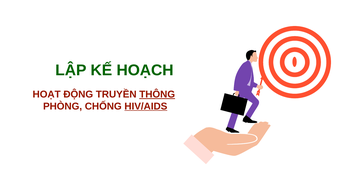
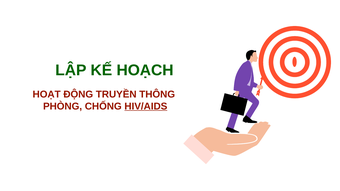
THÔNG underline: present -> none
